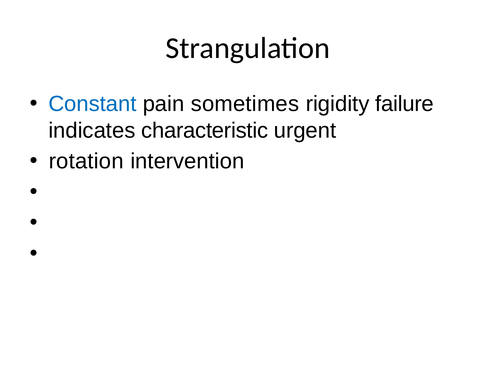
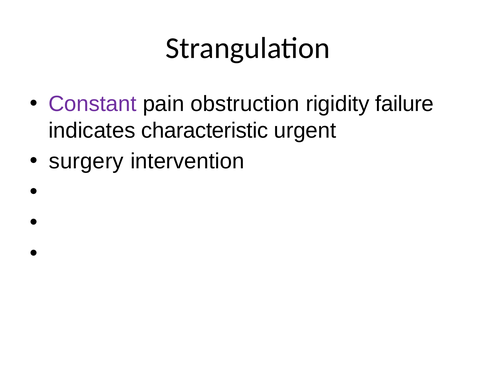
Constant colour: blue -> purple
sometimes: sometimes -> obstruction
rotation: rotation -> surgery
